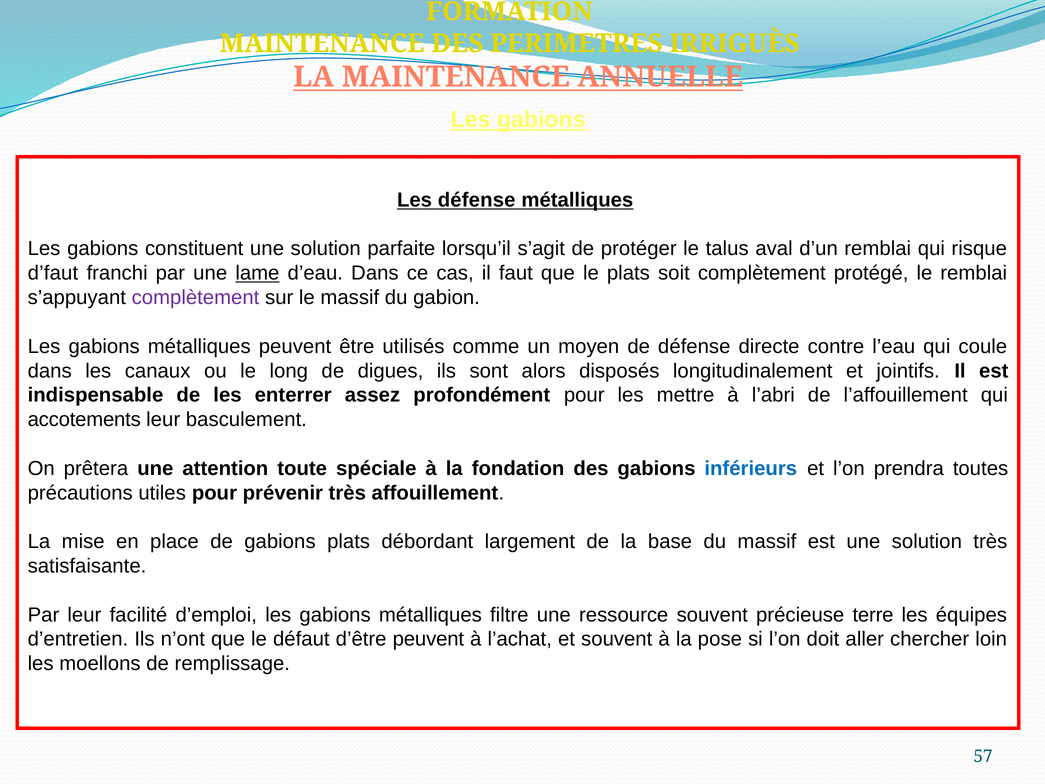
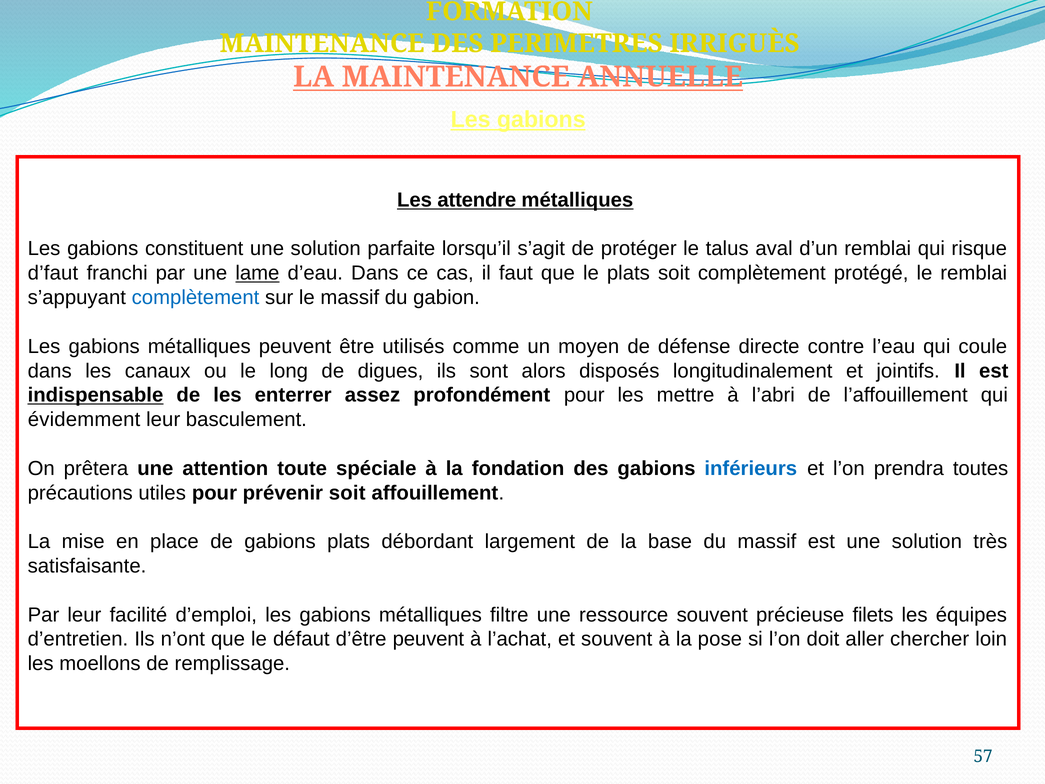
Les défense: défense -> attendre
complètement at (196, 297) colour: purple -> blue
indispensable underline: none -> present
accotements: accotements -> évidemment
prévenir très: très -> soit
terre: terre -> filets
